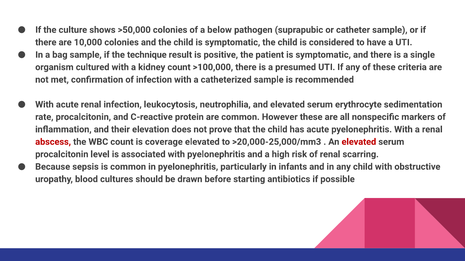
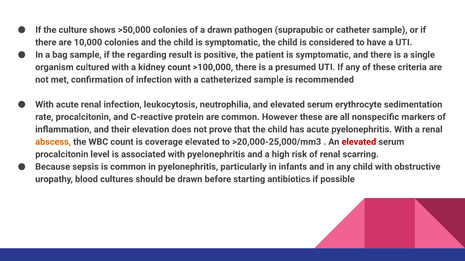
a below: below -> drawn
technique: technique -> regarding
abscess colour: red -> orange
